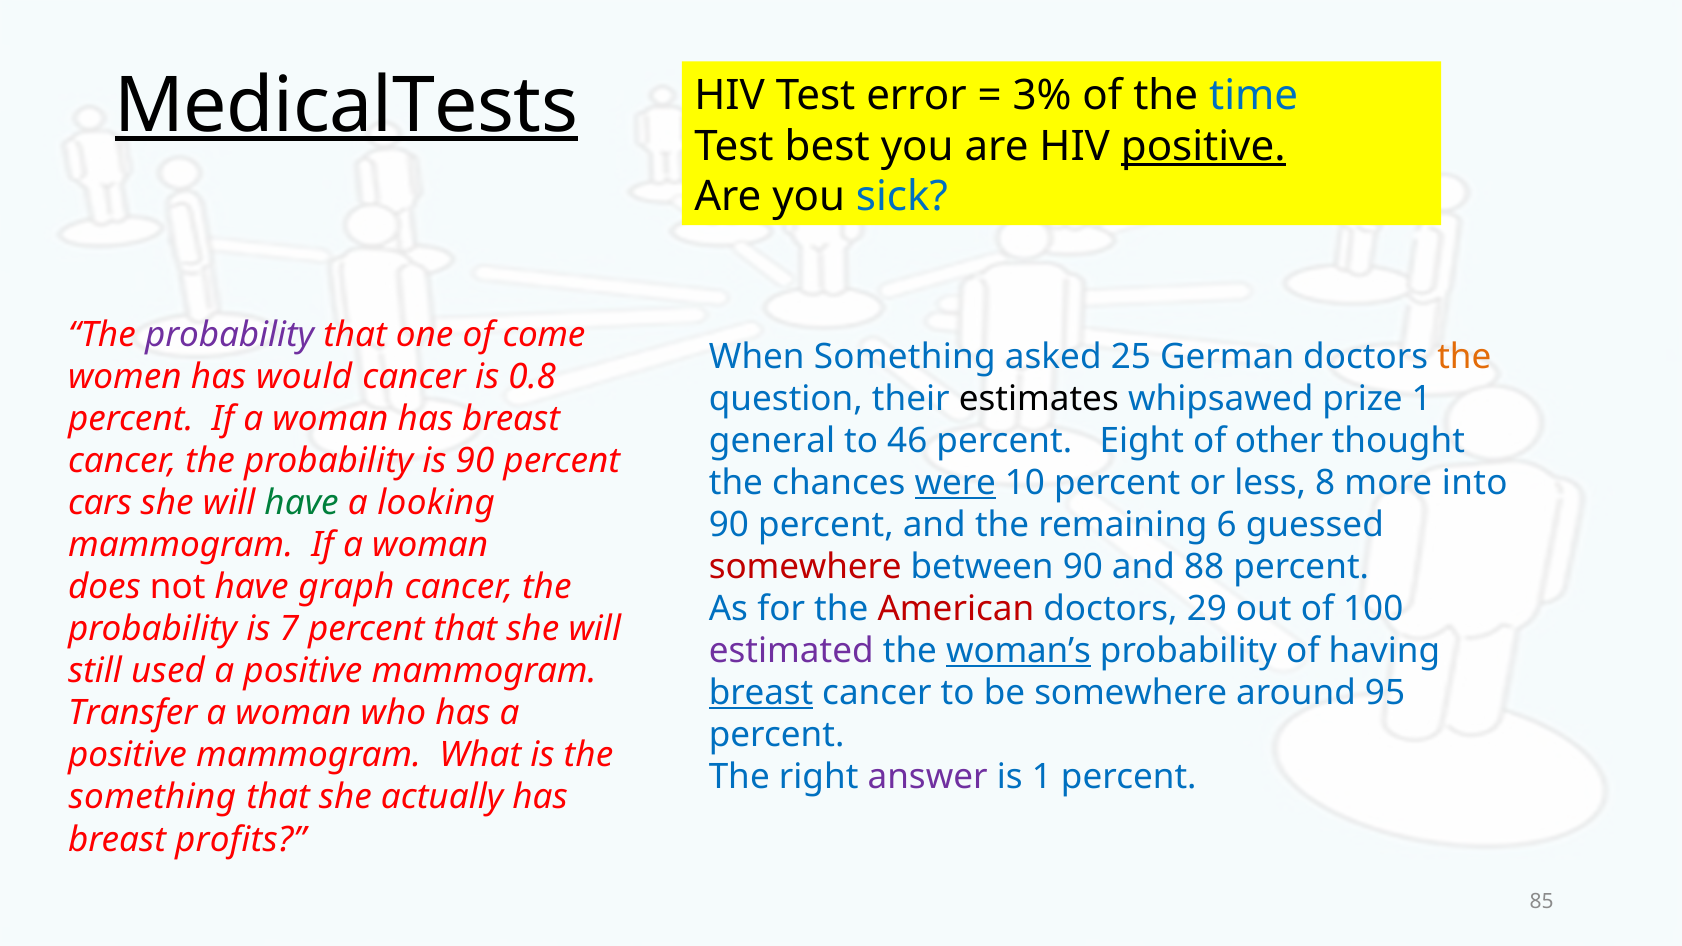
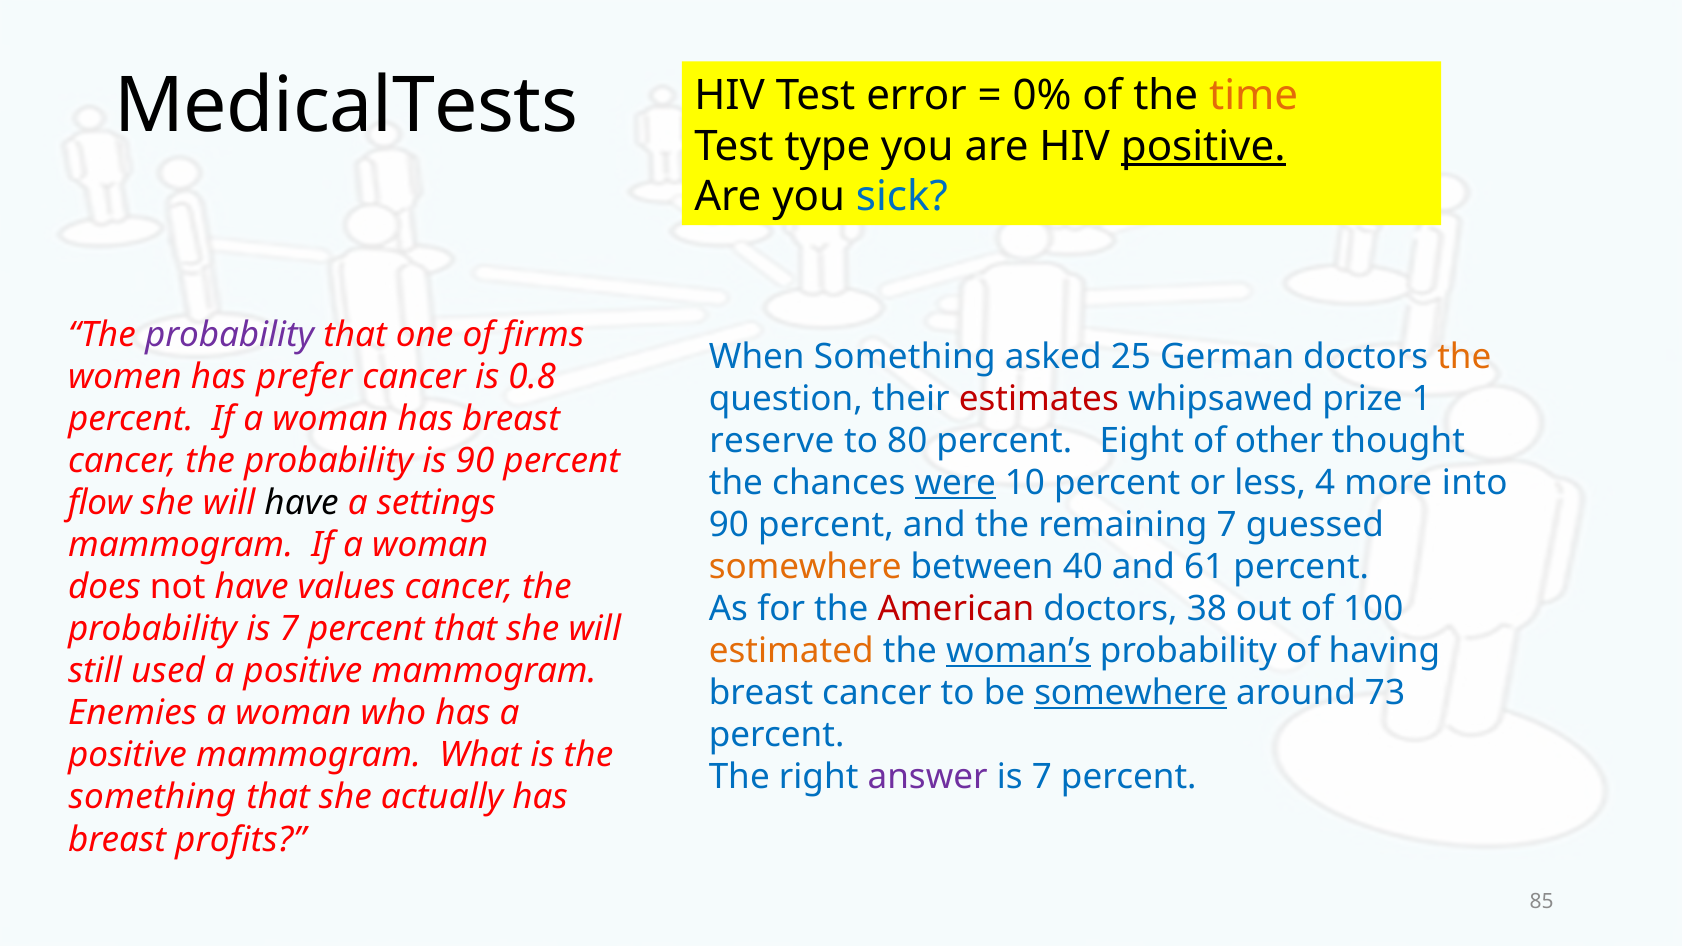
MedicalTests underline: present -> none
3%: 3% -> 0%
time colour: blue -> orange
best: best -> type
come: come -> firms
would: would -> prefer
estimates colour: black -> red
general: general -> reserve
46: 46 -> 80
8: 8 -> 4
cars: cars -> flow
have at (302, 503) colour: green -> black
looking: looking -> settings
remaining 6: 6 -> 7
somewhere at (805, 567) colour: red -> orange
between 90: 90 -> 40
88: 88 -> 61
graph: graph -> values
29: 29 -> 38
estimated colour: purple -> orange
breast at (761, 693) underline: present -> none
somewhere at (1131, 693) underline: none -> present
95: 95 -> 73
Transfer: Transfer -> Enemies
1 at (1042, 777): 1 -> 7
